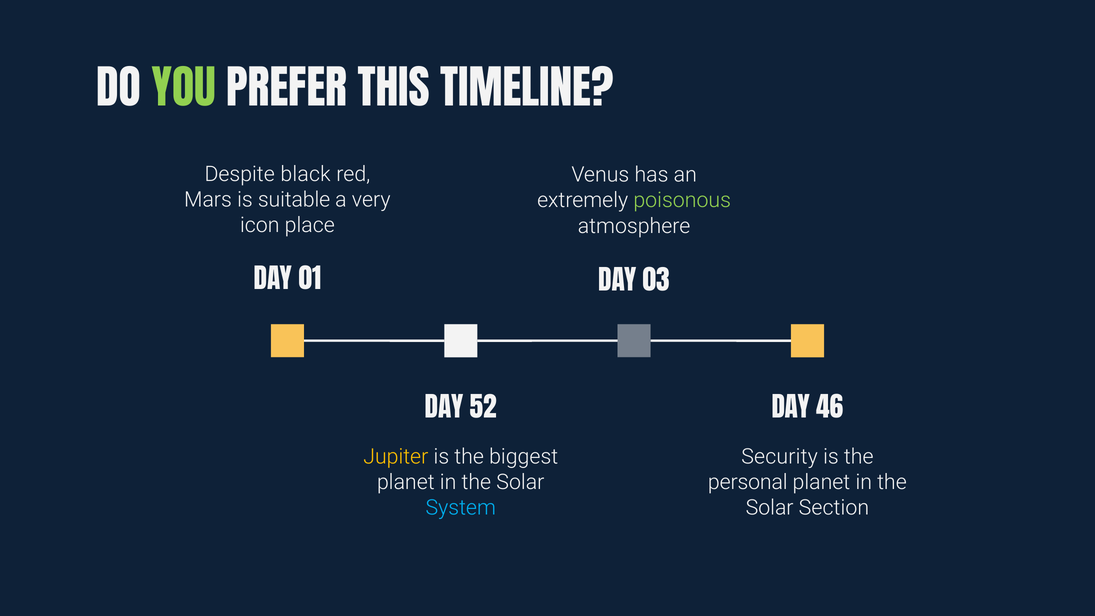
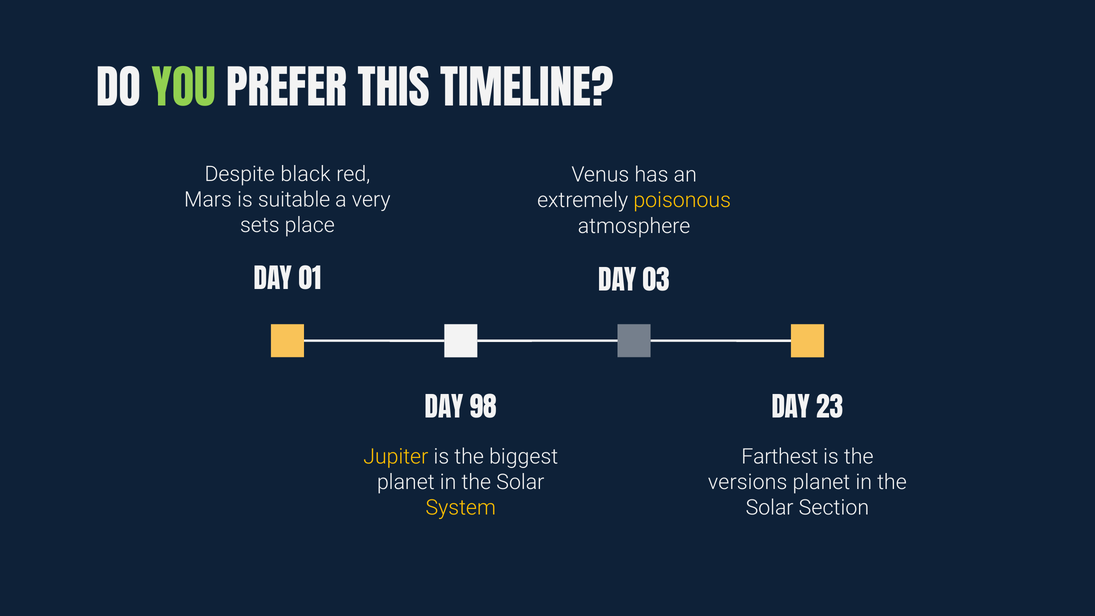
poisonous colour: light green -> yellow
icon: icon -> sets
52: 52 -> 98
46: 46 -> 23
Security: Security -> Farthest
personal: personal -> versions
System colour: light blue -> yellow
